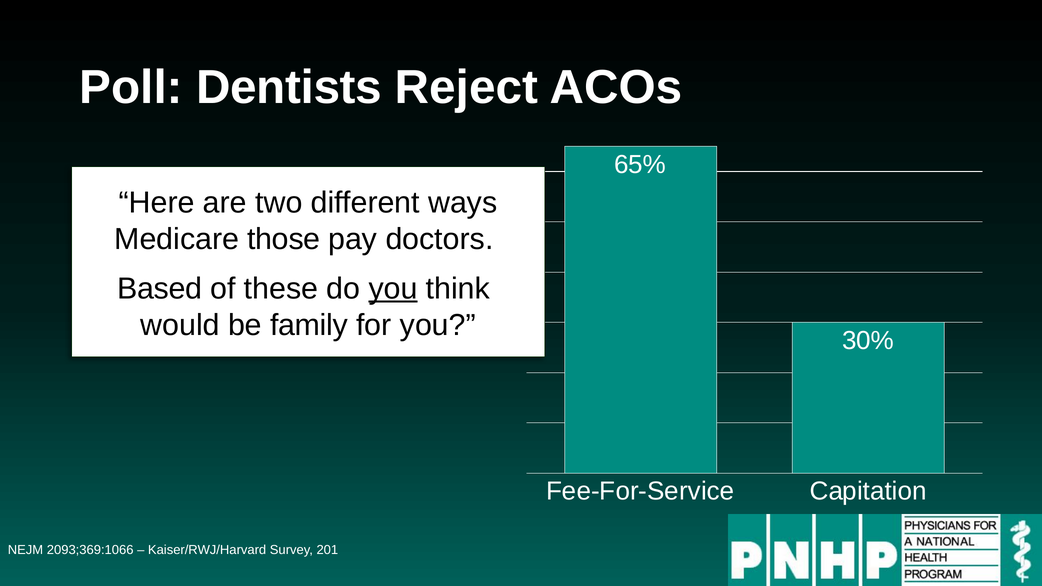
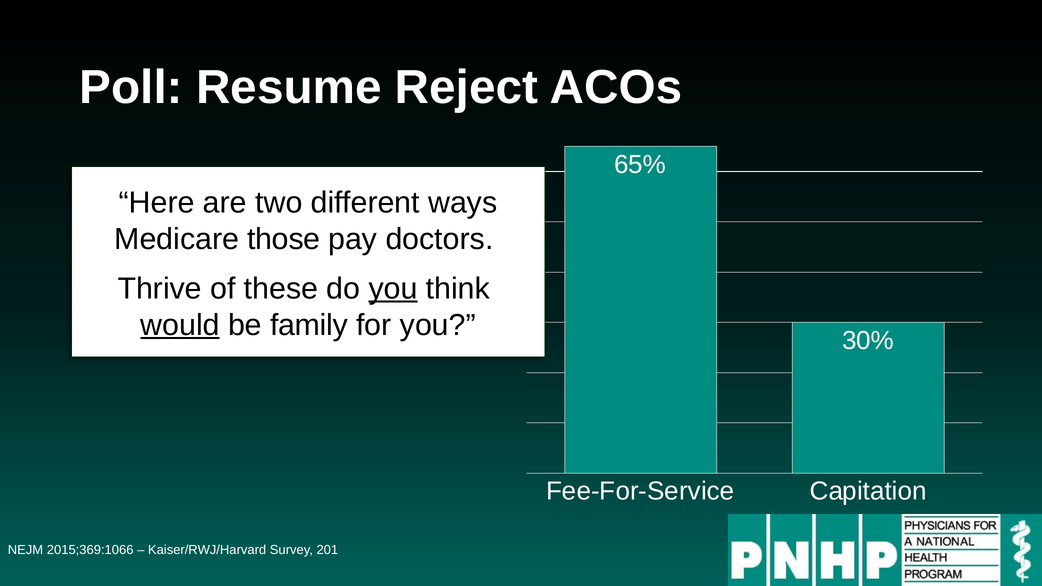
Dentists: Dentists -> Resume
Based: Based -> Thrive
would underline: none -> present
2093;369:1066: 2093;369:1066 -> 2015;369:1066
